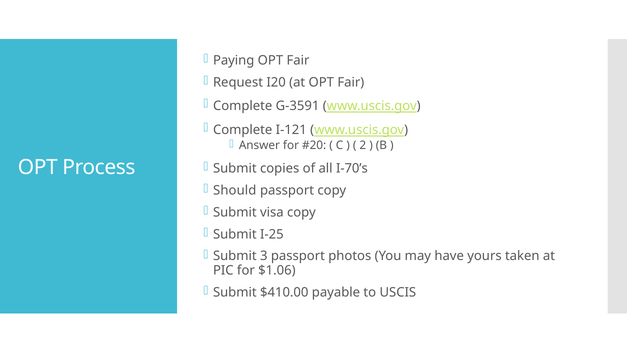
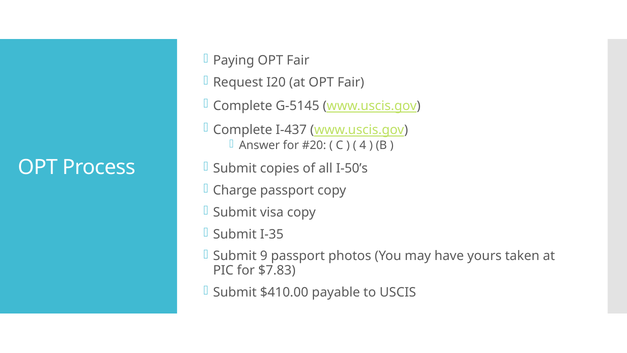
G-3591: G-3591 -> G-5145
I-121: I-121 -> I-437
2: 2 -> 4
I-70’s: I-70’s -> I-50’s
Should: Should -> Charge
I-25: I-25 -> I-35
3: 3 -> 9
$1.06: $1.06 -> $7.83
